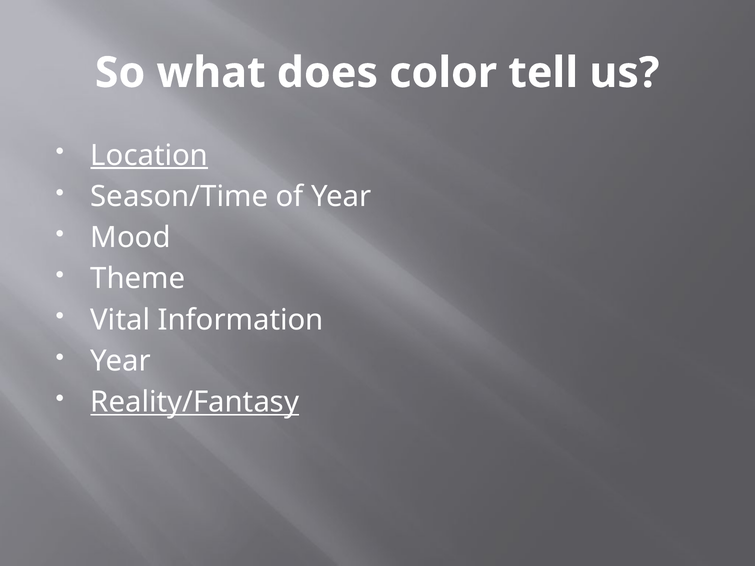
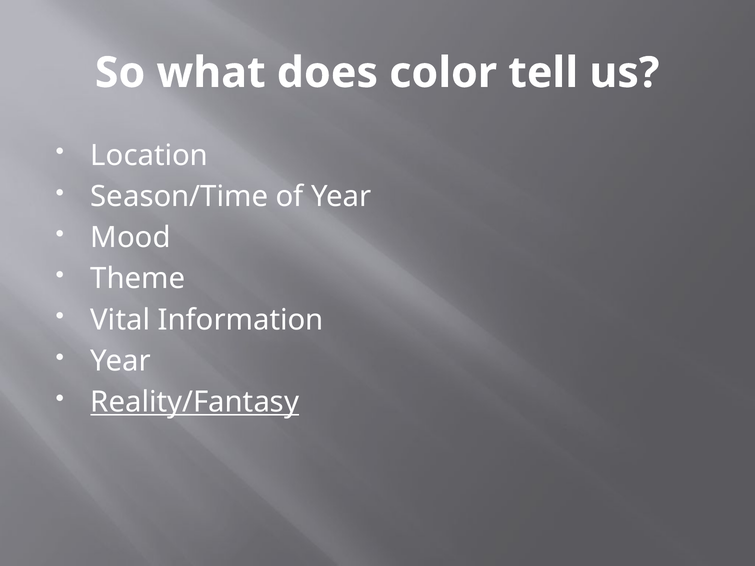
Location underline: present -> none
